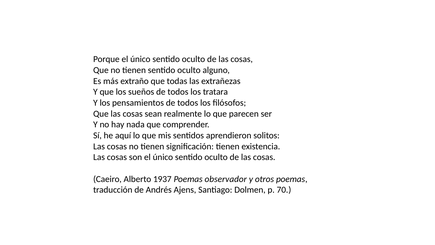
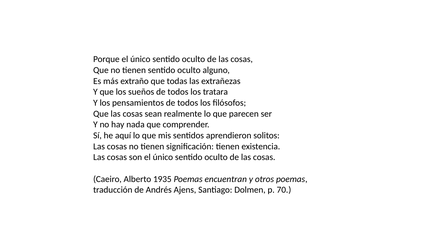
1937: 1937 -> 1935
observador: observador -> encuentran
